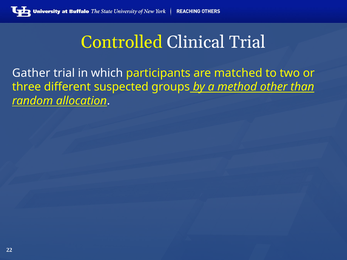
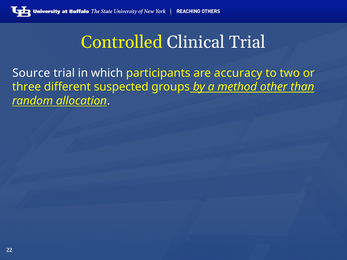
Gather: Gather -> Source
matched: matched -> accuracy
